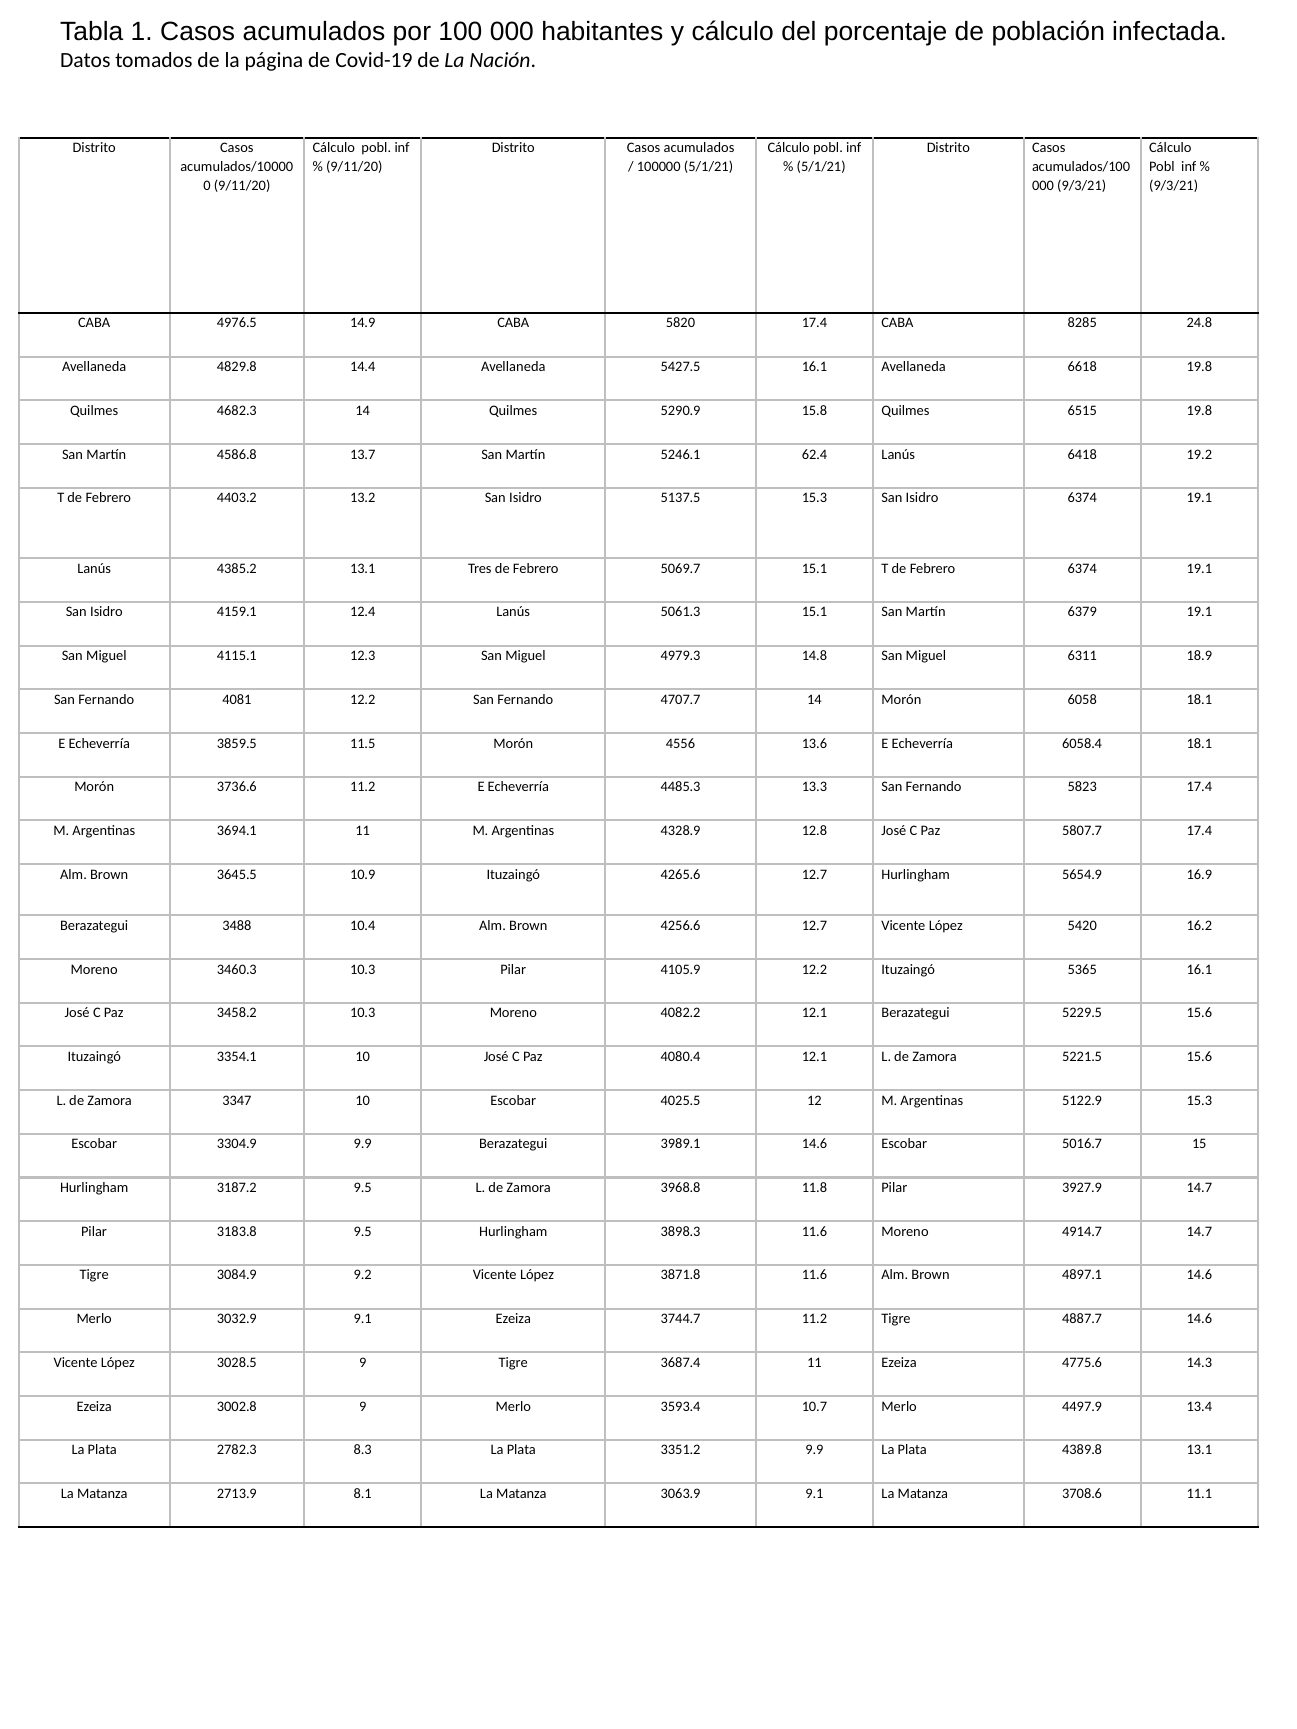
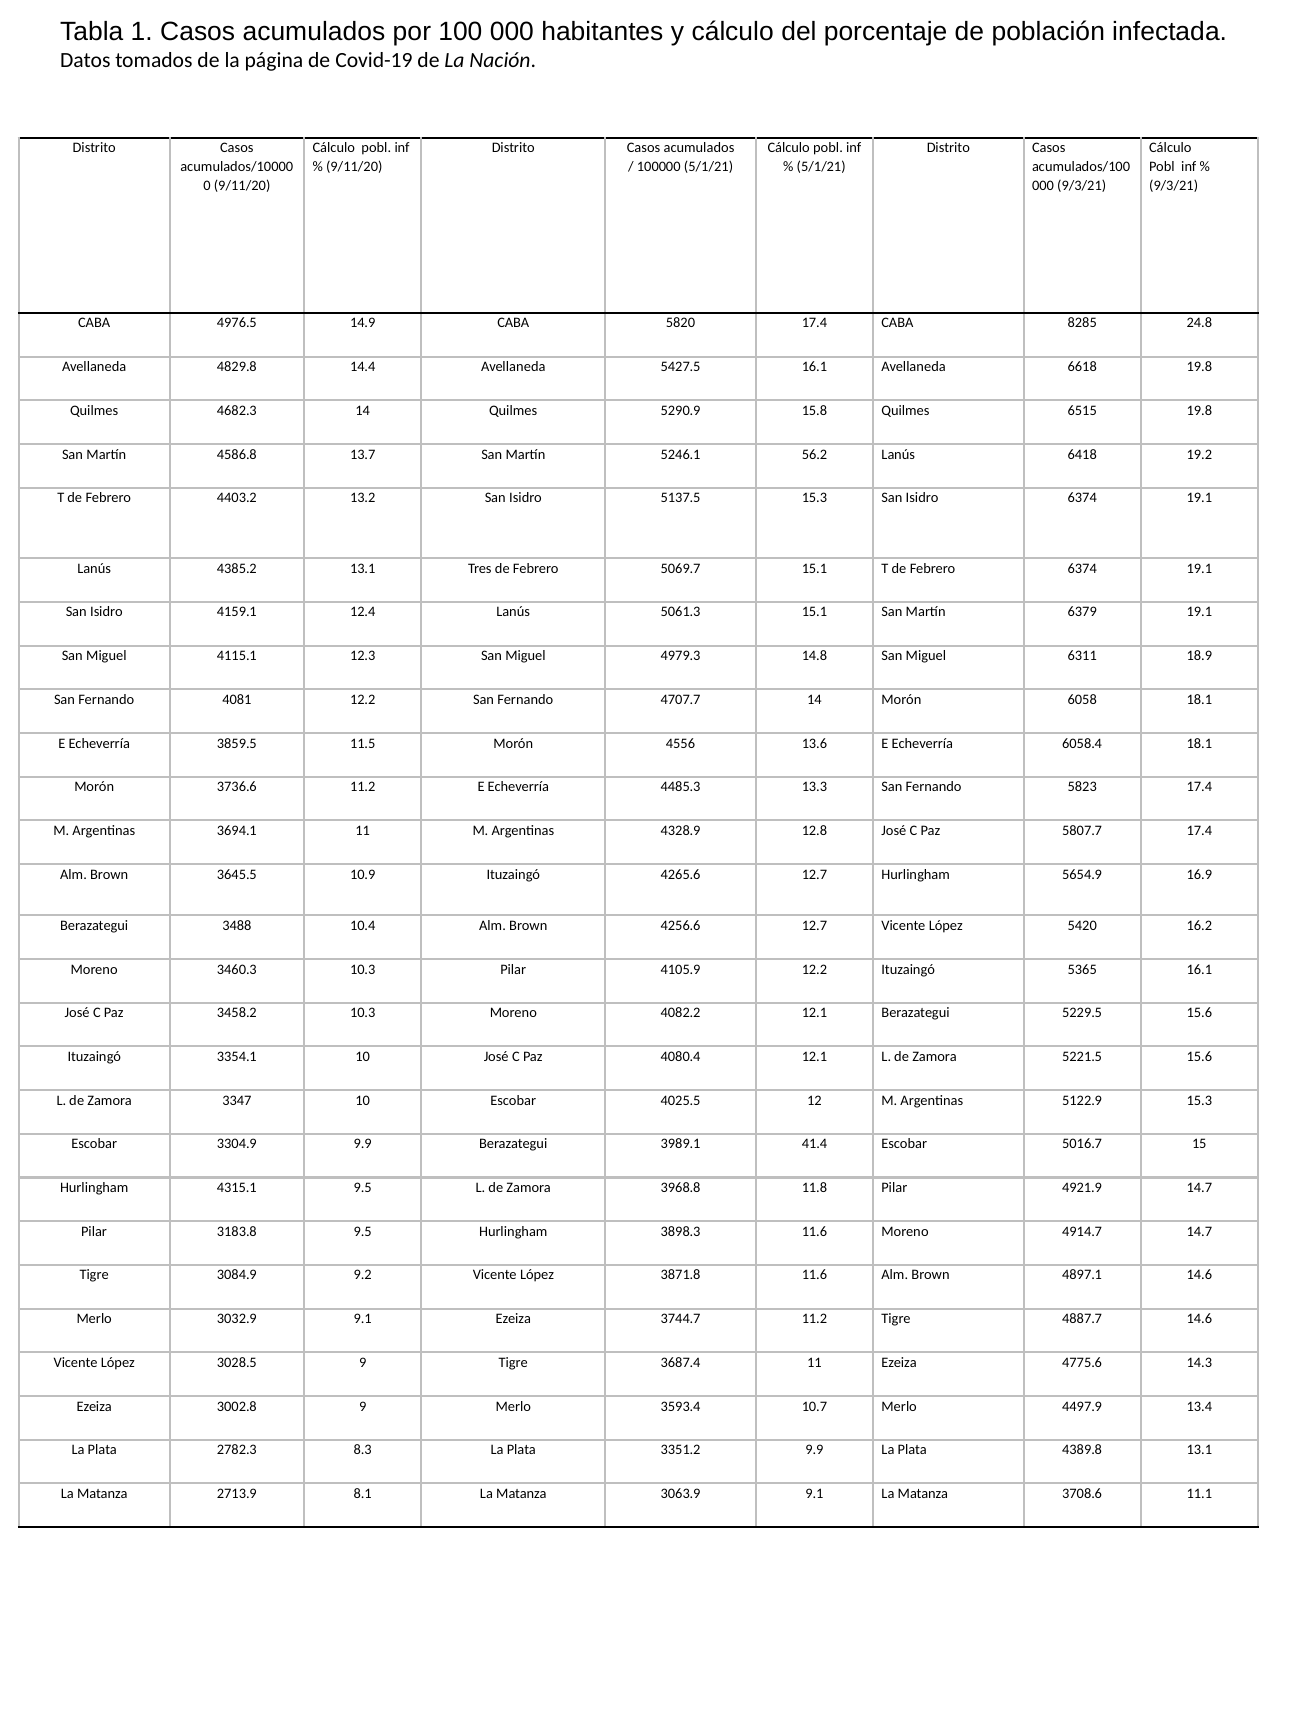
62.4: 62.4 -> 56.2
3989.1 14.6: 14.6 -> 41.4
3187.2: 3187.2 -> 4315.1
3927.9: 3927.9 -> 4921.9
